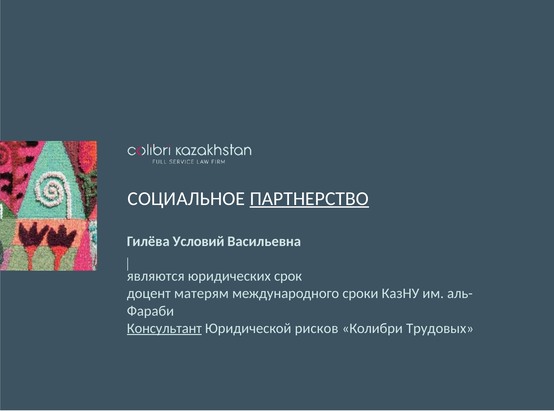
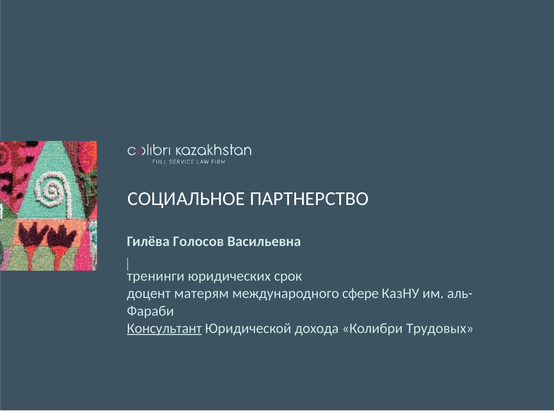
ПАРТНЕРСТВО underline: present -> none
Условий: Условий -> Голосов
являются: являются -> тренинги
сроки: сроки -> сфере
рисков: рисков -> дохода
